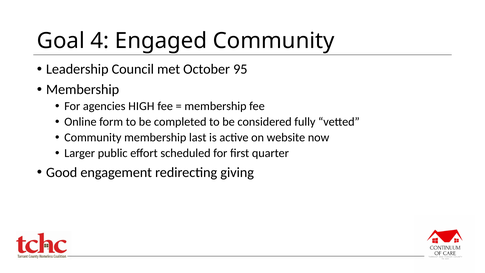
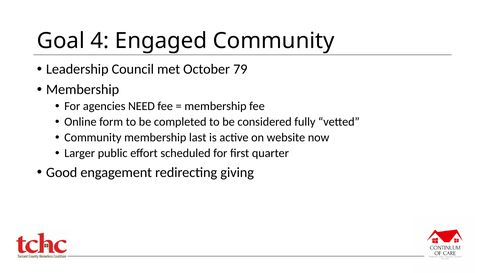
95: 95 -> 79
HIGH: HIGH -> NEED
